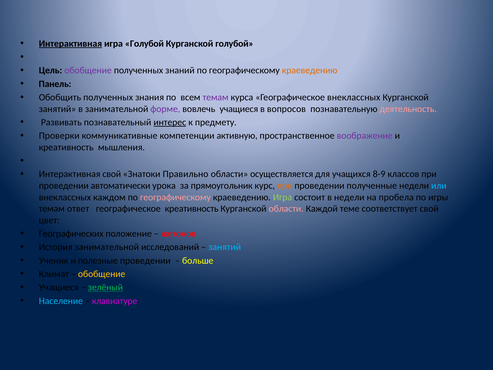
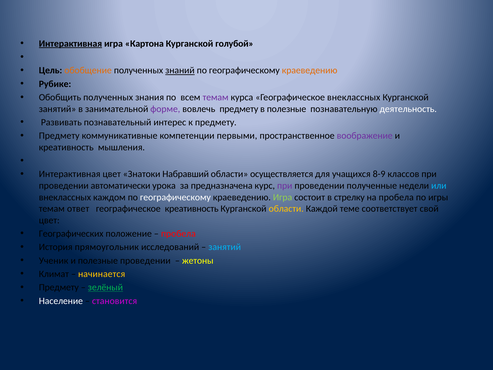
игра Голубой: Голубой -> Картона
обобщение at (88, 70) colour: purple -> orange
знаний underline: none -> present
Панель: Панель -> Рубике
вовлечь учащиеся: учащиеся -> предмету
в вопросов: вопросов -> полезные
деятельность colour: pink -> white
интерес underline: present -> none
Проверки at (59, 136): Проверки -> Предмету
активную: активную -> первыми
Интерактивная свой: свой -> цвет
Правильно: Правильно -> Набравший
прямоугольник: прямоугольник -> предназначена
при at (285, 186) colour: orange -> purple
географическому at (175, 197) colour: pink -> white
в недели: недели -> стрелку
области at (286, 209) colour: pink -> yellow
жетонов at (178, 233): жетонов -> пробела
История занимательной: занимательной -> прямоугольник
больше: больше -> жетоны
обобщение at (102, 274): обобщение -> начинается
Учащиеся at (59, 287): Учащиеся -> Предмету
Население colour: light blue -> white
клавиатуре: клавиатуре -> становится
